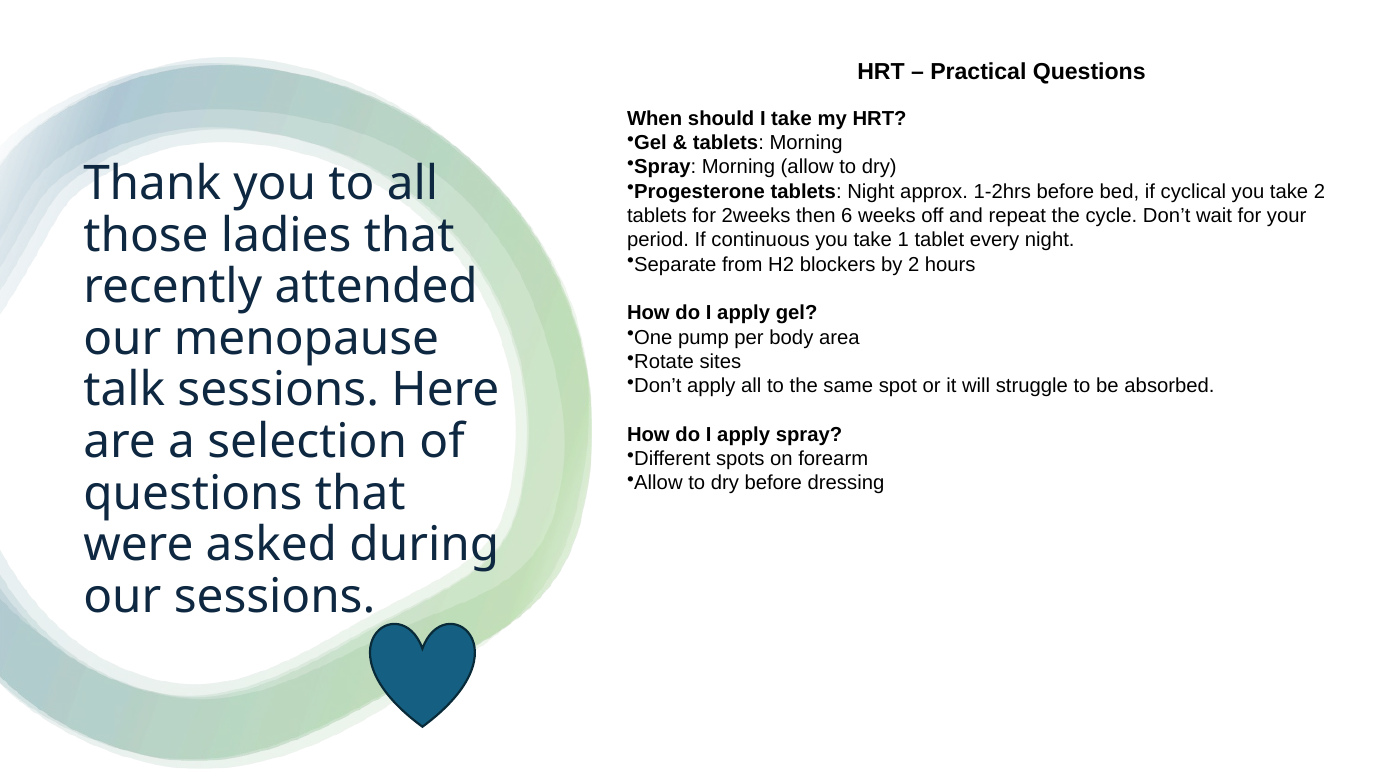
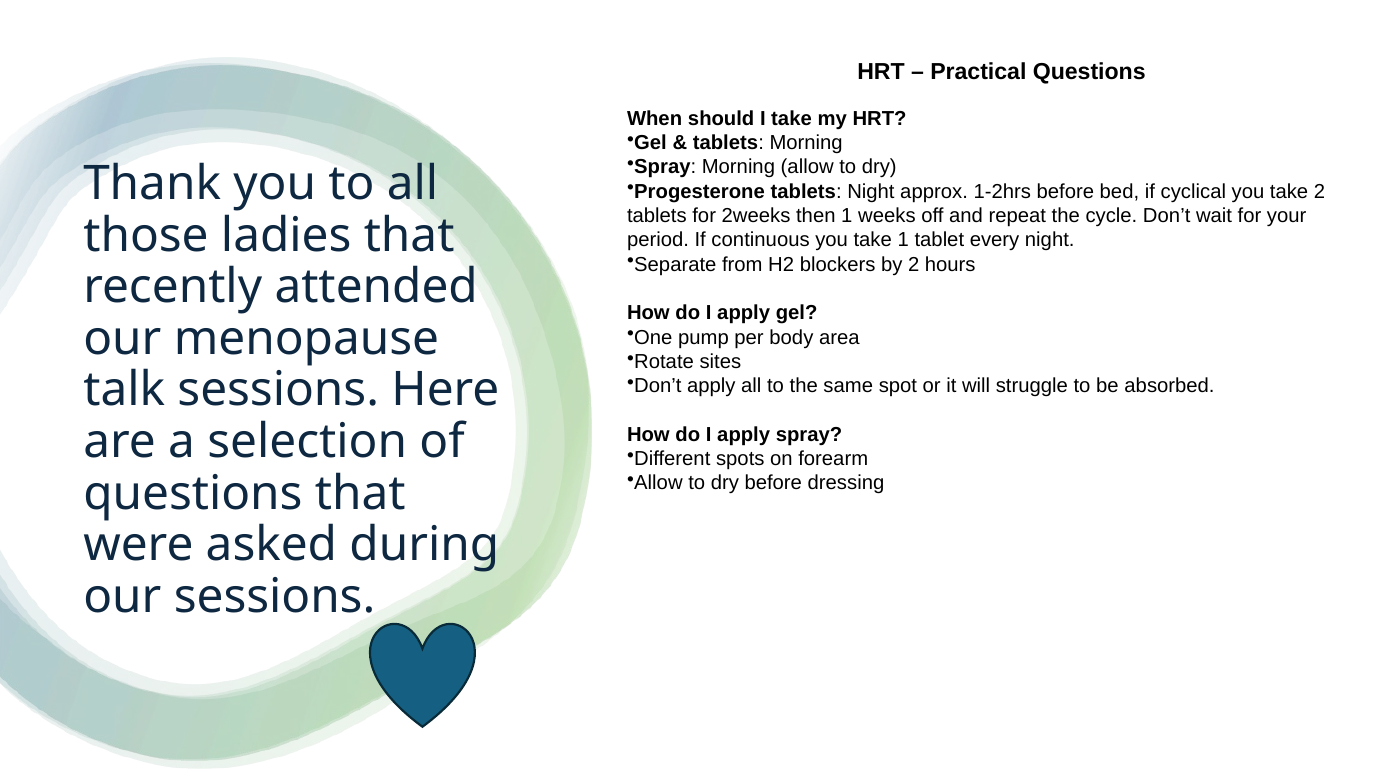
then 6: 6 -> 1
